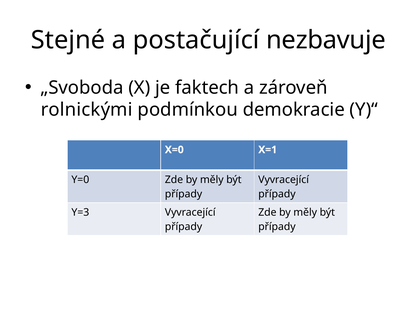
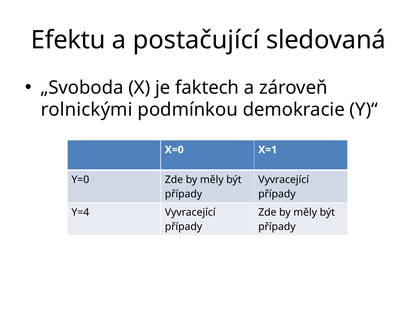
Stejné: Stejné -> Efektu
nezbavuje: nezbavuje -> sledovaná
Y=3: Y=3 -> Y=4
